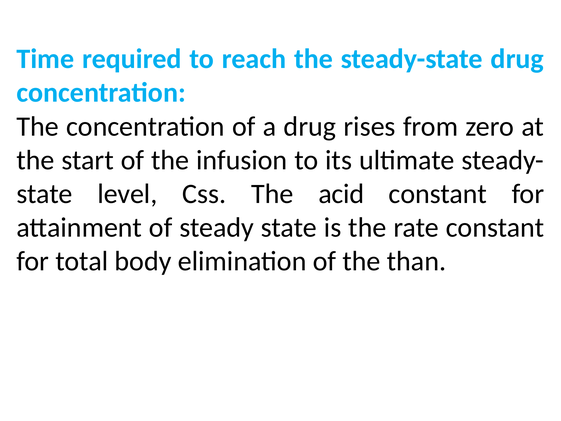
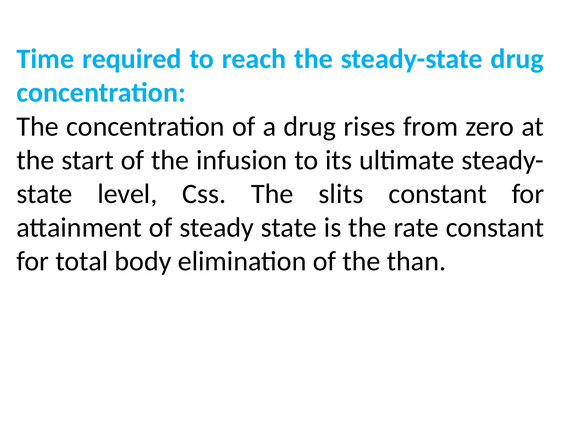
acid: acid -> slits
